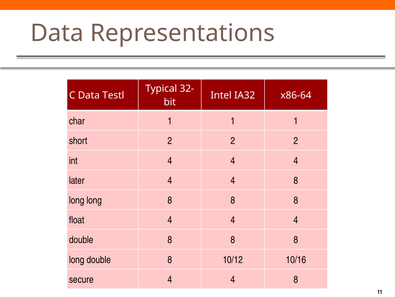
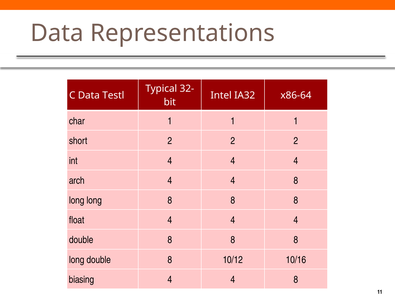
later: later -> arch
secure: secure -> biasing
